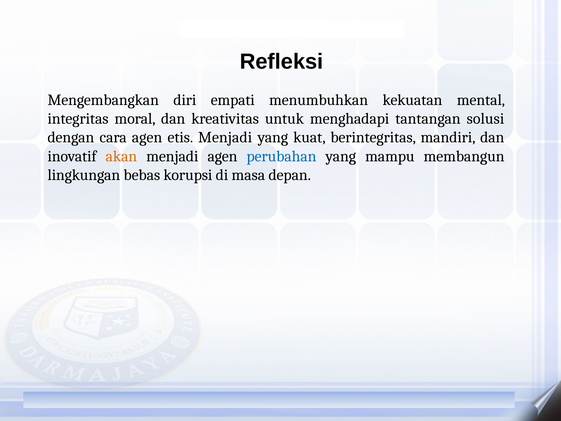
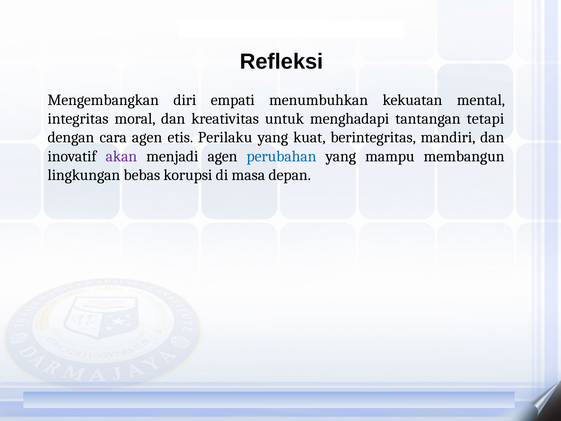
solusi: solusi -> tetapi
etis Menjadi: Menjadi -> Perilaku
akan colour: orange -> purple
